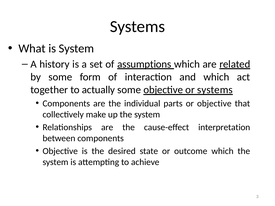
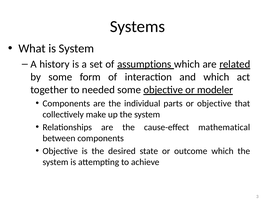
actually: actually -> needed
or systems: systems -> modeler
interpretation: interpretation -> mathematical
